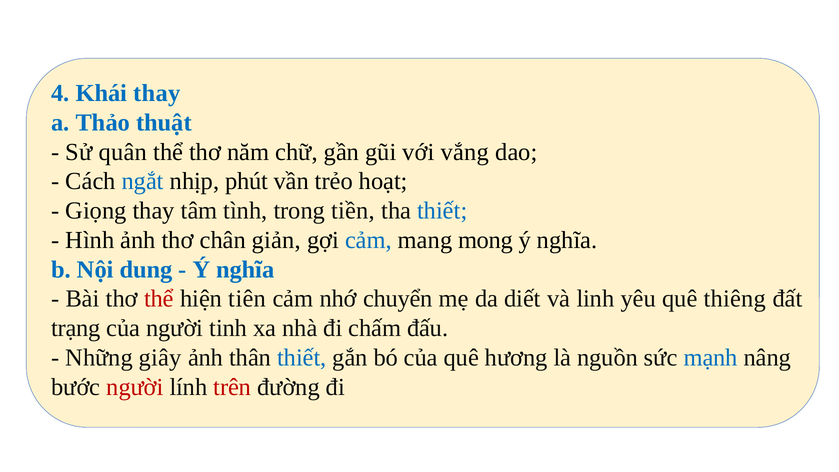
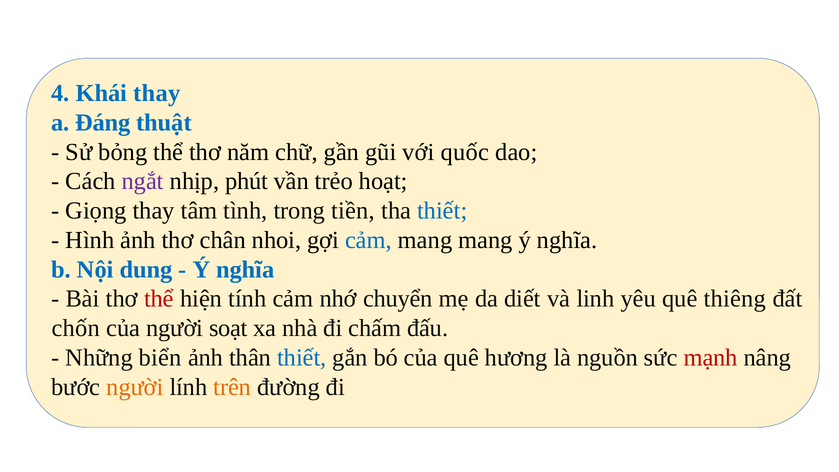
Thảo: Thảo -> Đáng
quân: quân -> bỏng
vắng: vắng -> quốc
ngắt colour: blue -> purple
giản: giản -> nhoi
mang mong: mong -> mang
tiên: tiên -> tính
trạng: trạng -> chốn
tinh: tinh -> soạt
giây: giây -> biển
mạnh colour: blue -> red
người at (135, 387) colour: red -> orange
trên colour: red -> orange
